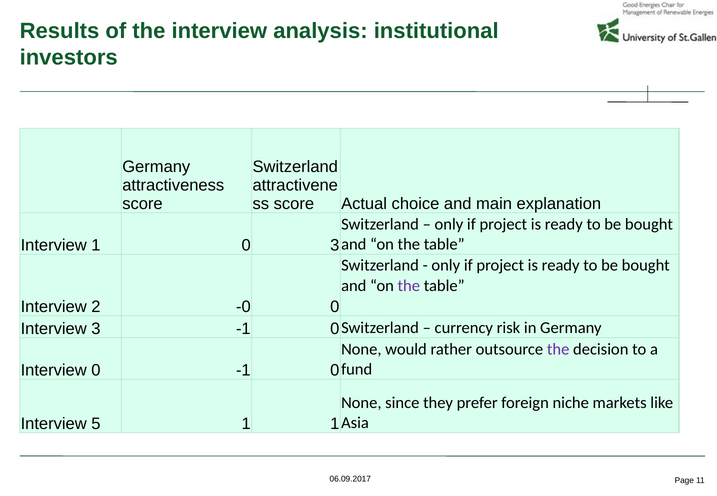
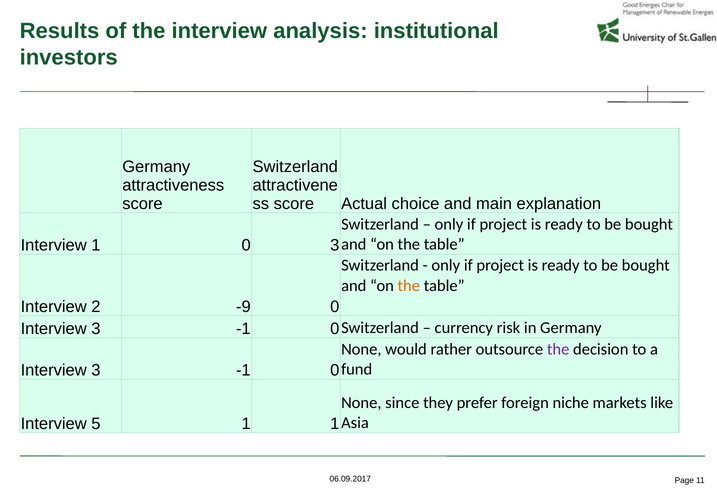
the at (409, 286) colour: purple -> orange
-0: -0 -> -9
0 at (96, 370): 0 -> 3
